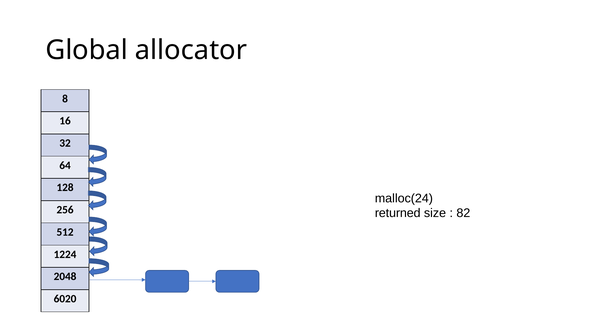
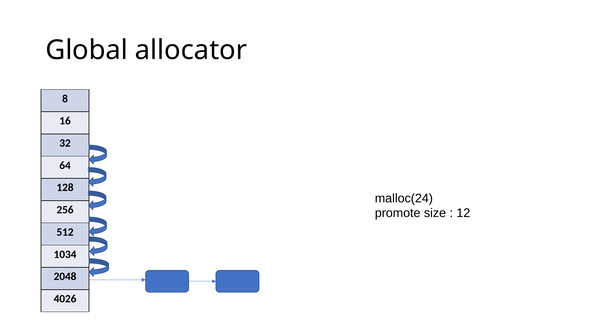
returned: returned -> promote
82: 82 -> 12
1224: 1224 -> 1034
6020: 6020 -> 4026
